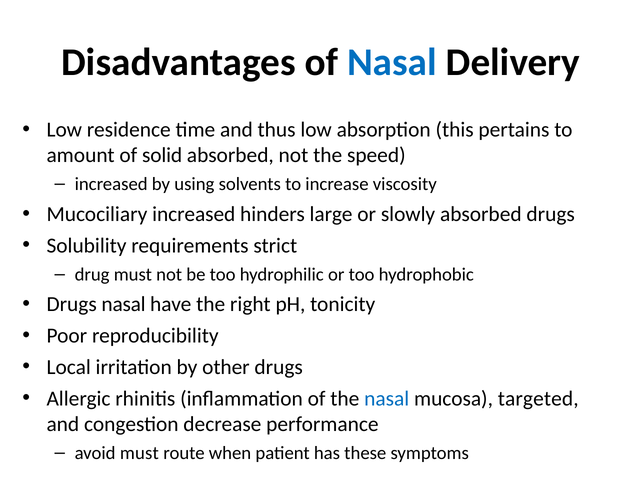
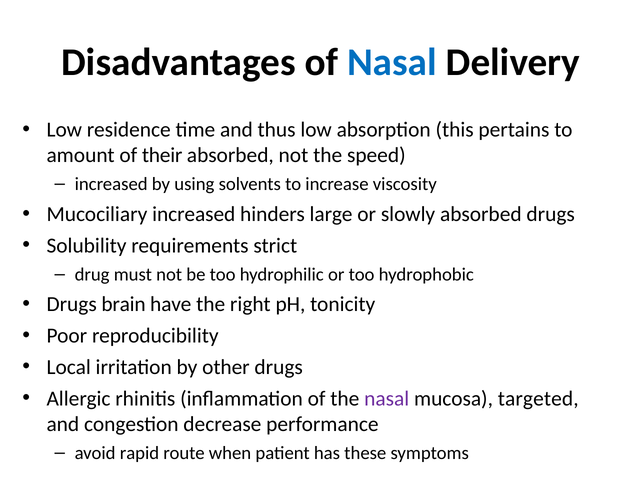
solid: solid -> their
Drugs nasal: nasal -> brain
nasal at (387, 399) colour: blue -> purple
avoid must: must -> rapid
